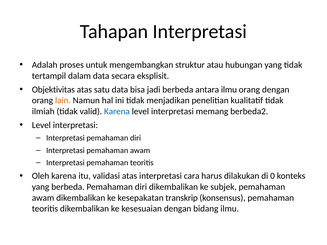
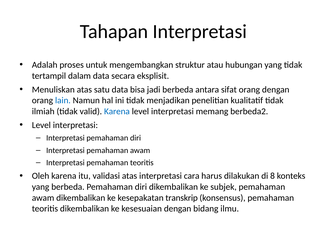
Objektivitas: Objektivitas -> Menuliskan
antara ilmu: ilmu -> sifat
lain colour: orange -> blue
0: 0 -> 8
